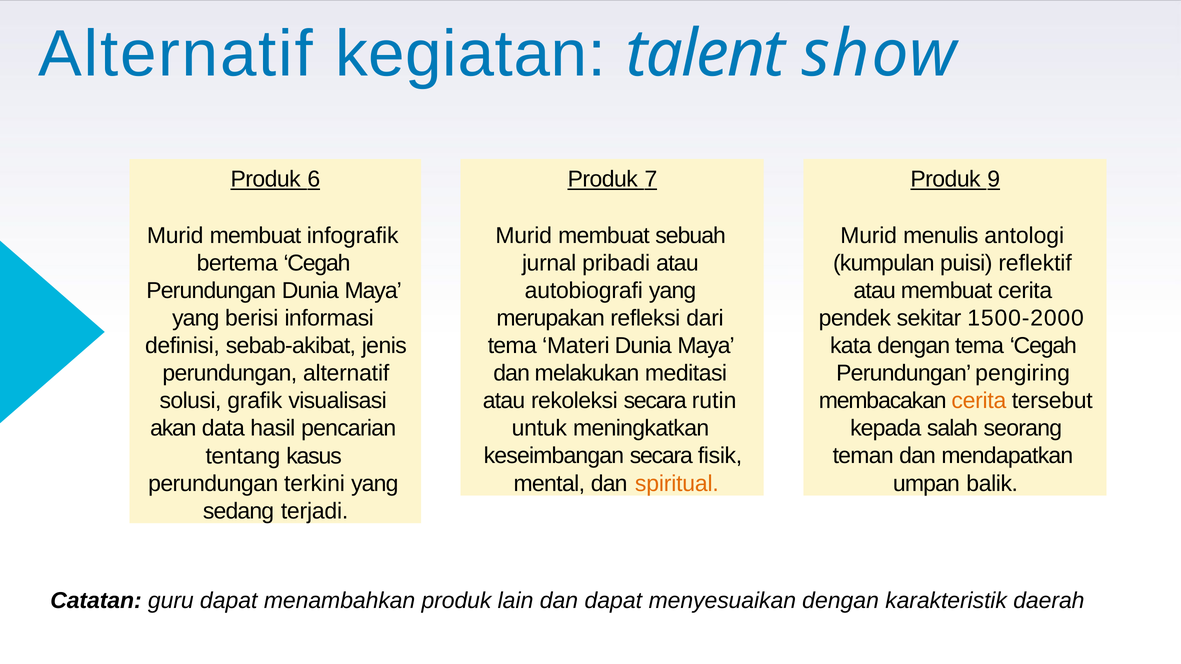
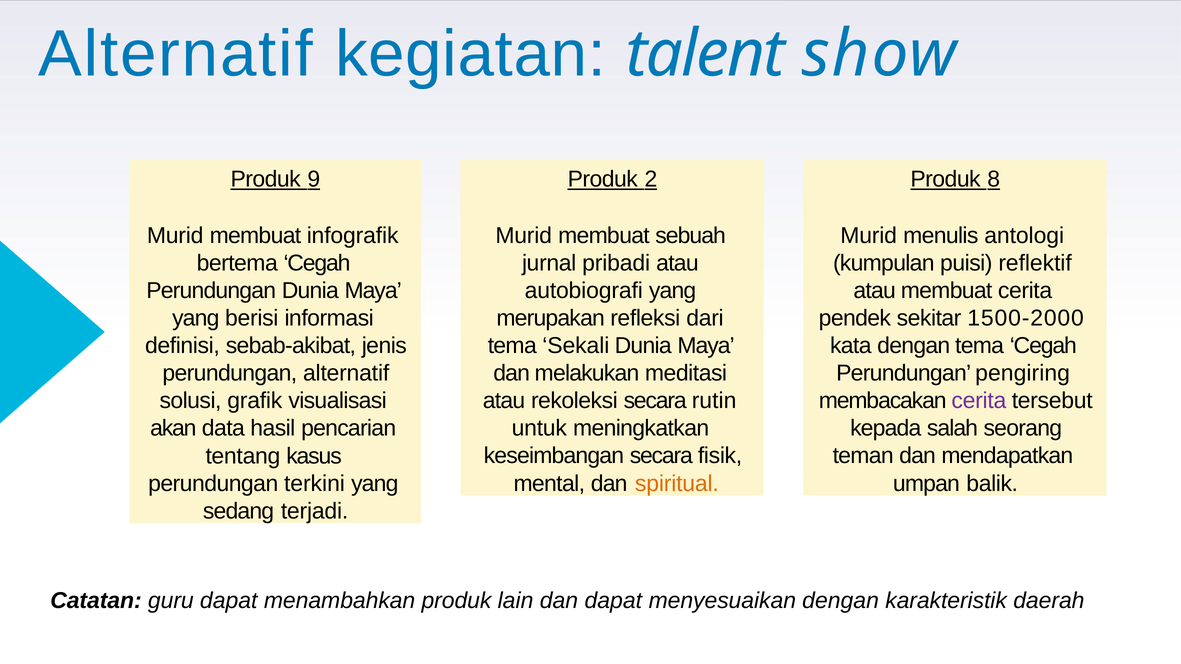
6: 6 -> 9
7: 7 -> 2
9: 9 -> 8
Materi: Materi -> Sekali
cerita at (979, 401) colour: orange -> purple
